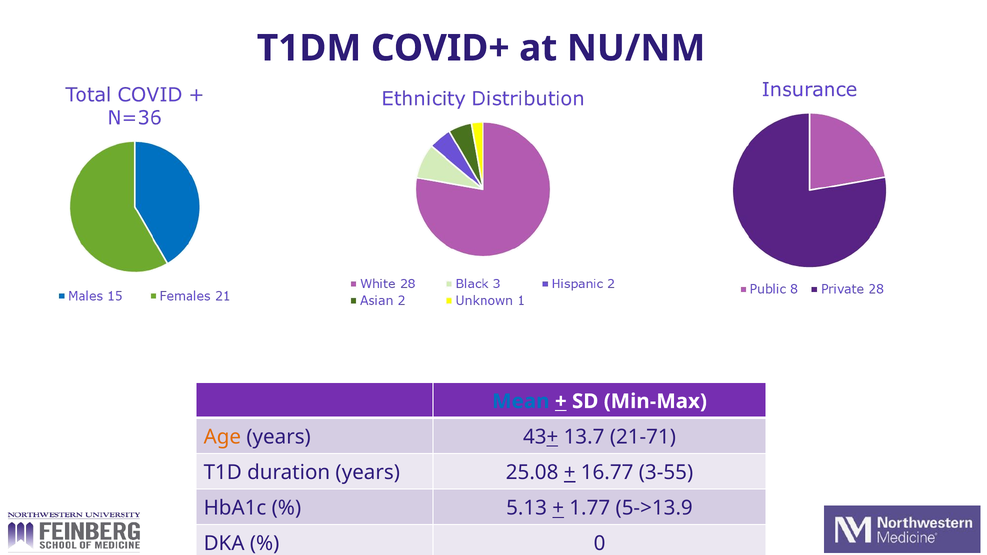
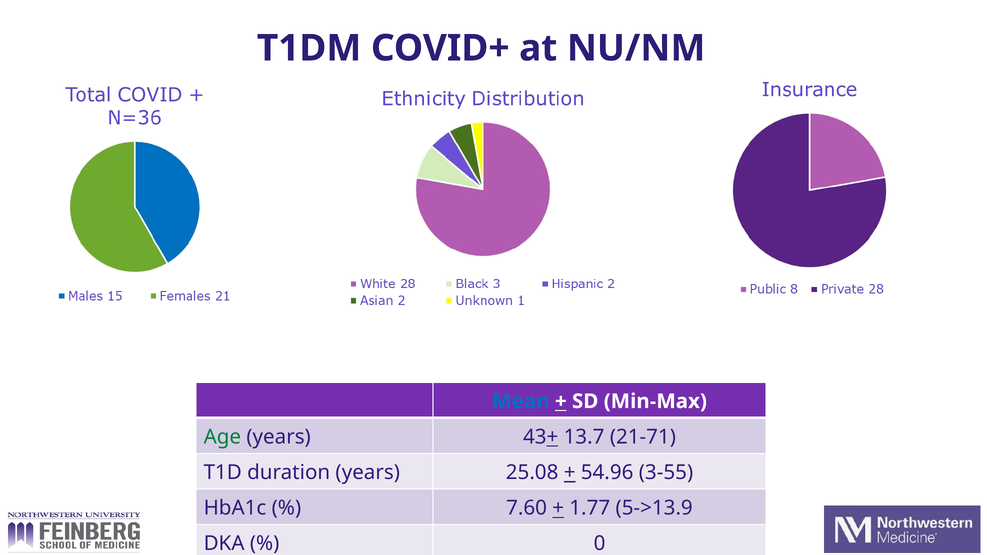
Age colour: orange -> green
16.77: 16.77 -> 54.96
5.13: 5.13 -> 7.60
